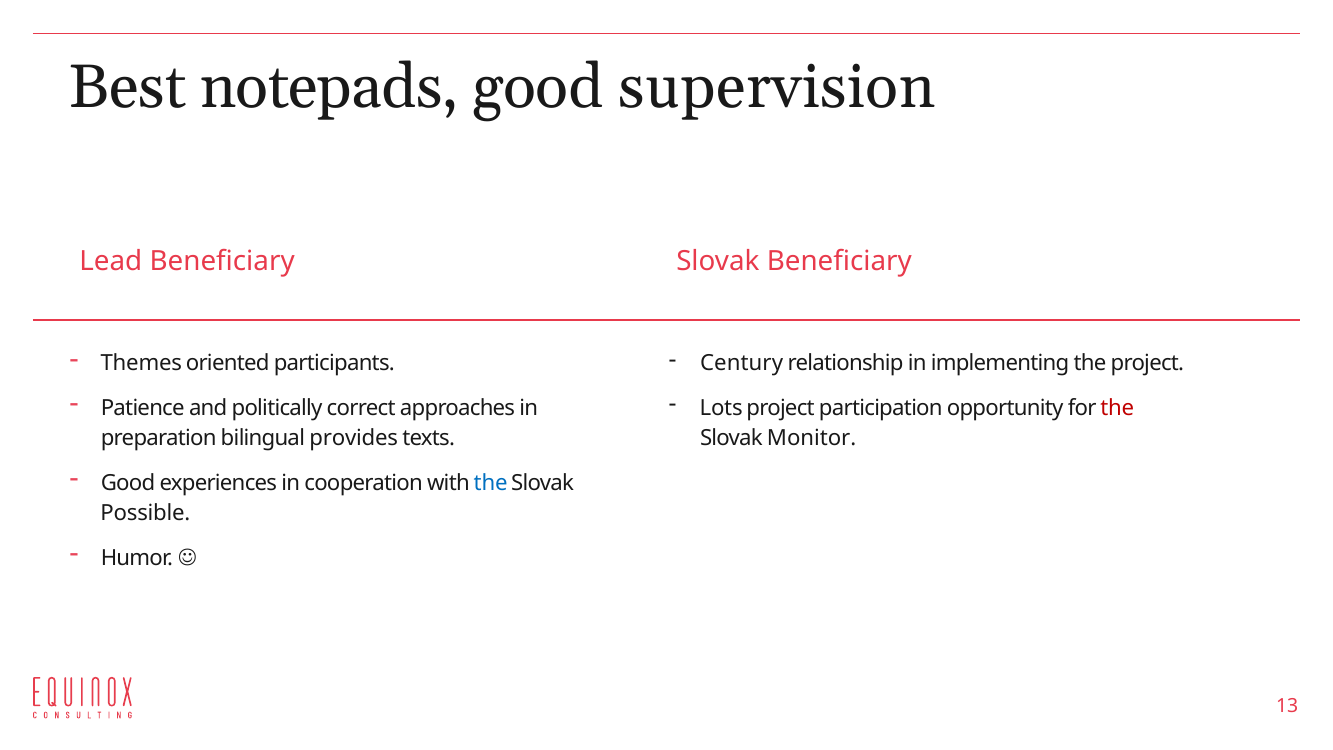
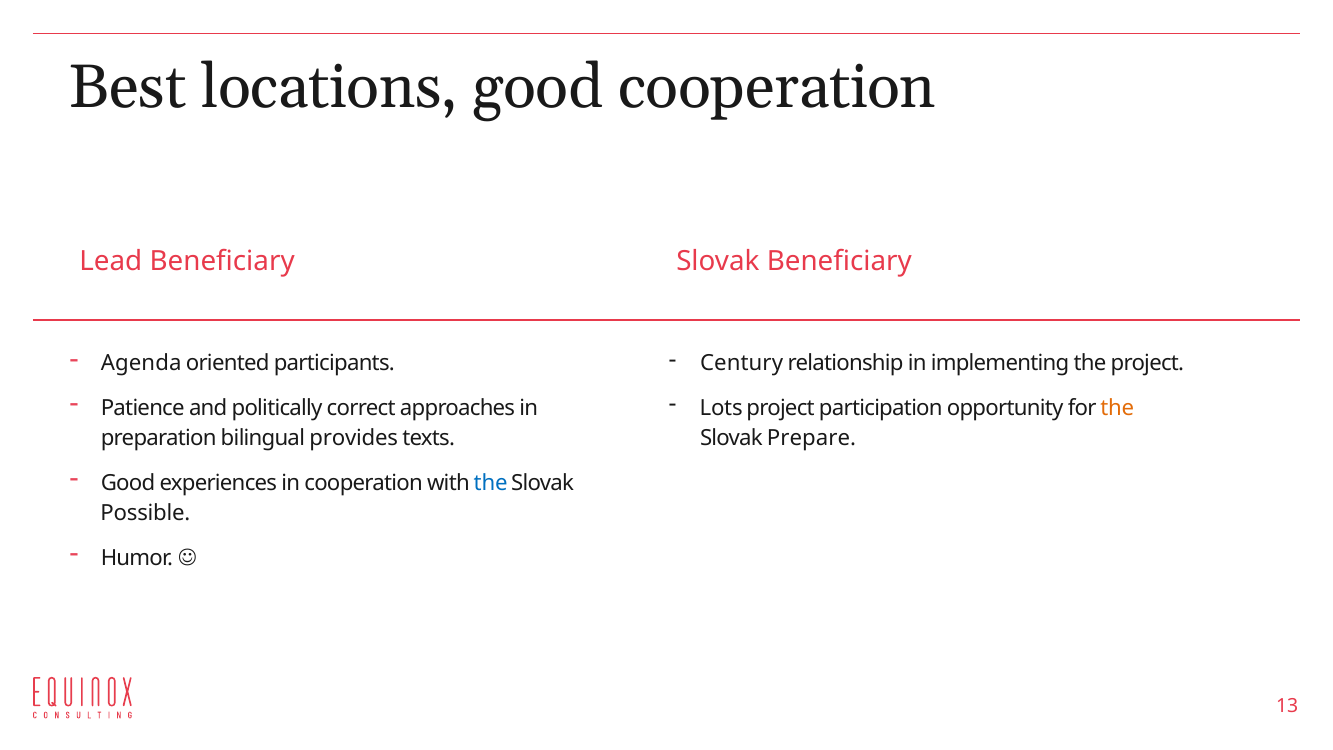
notepads: notepads -> locations
good supervision: supervision -> cooperation
Themes: Themes -> Agenda
the at (1117, 408) colour: red -> orange
Monitor: Monitor -> Prepare
